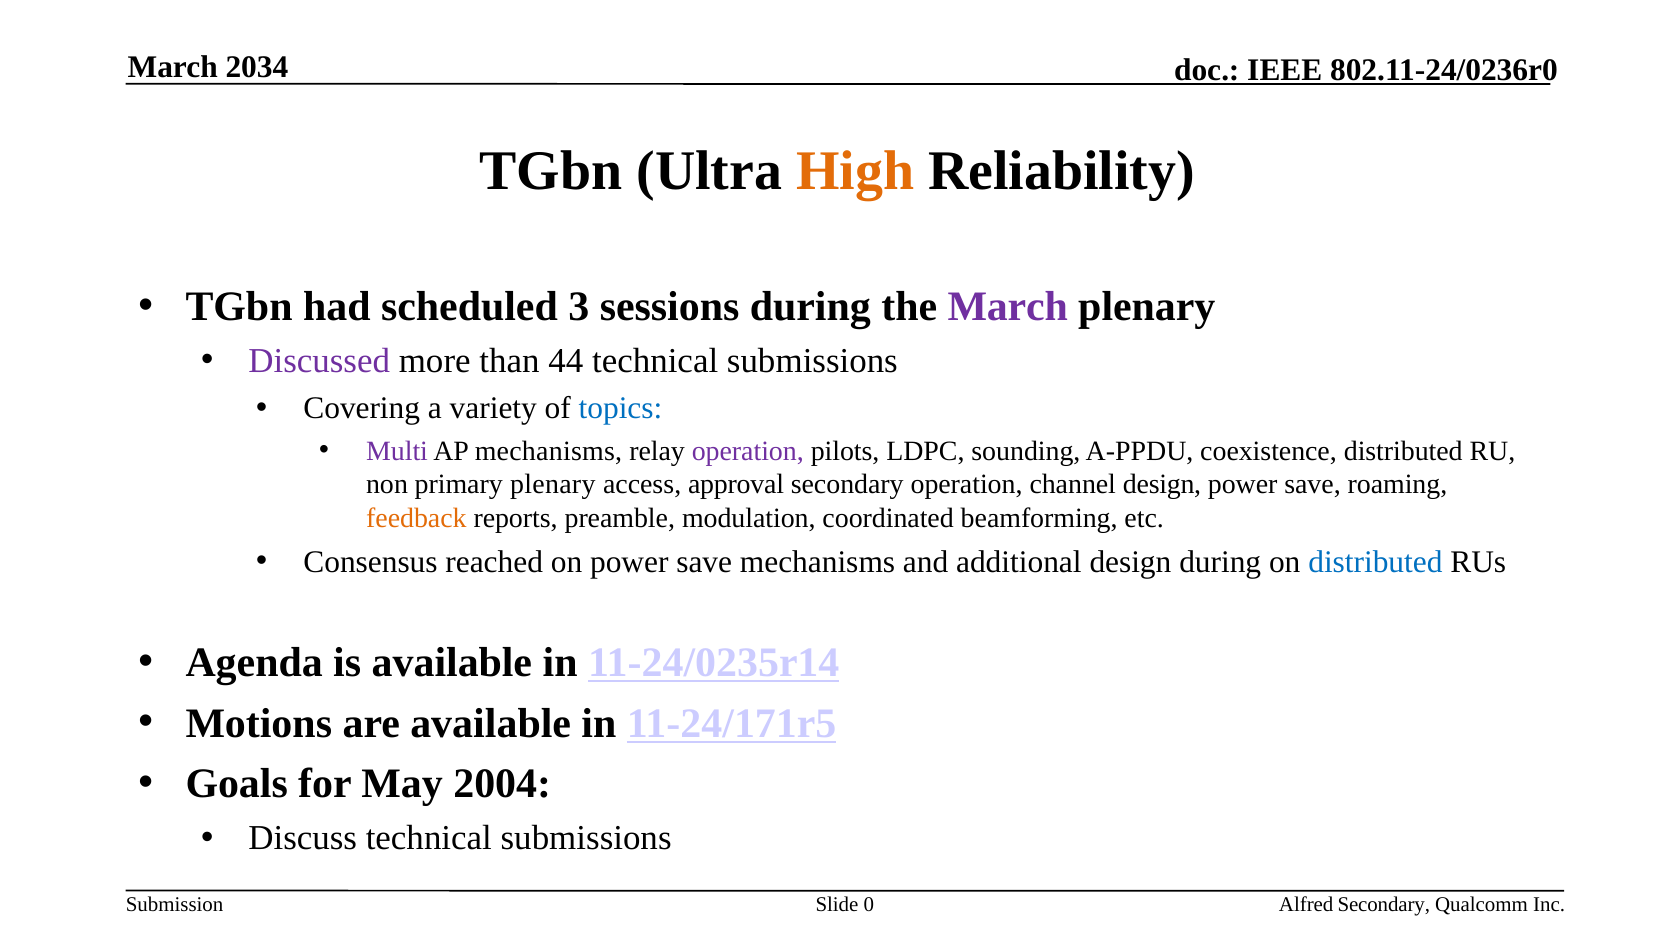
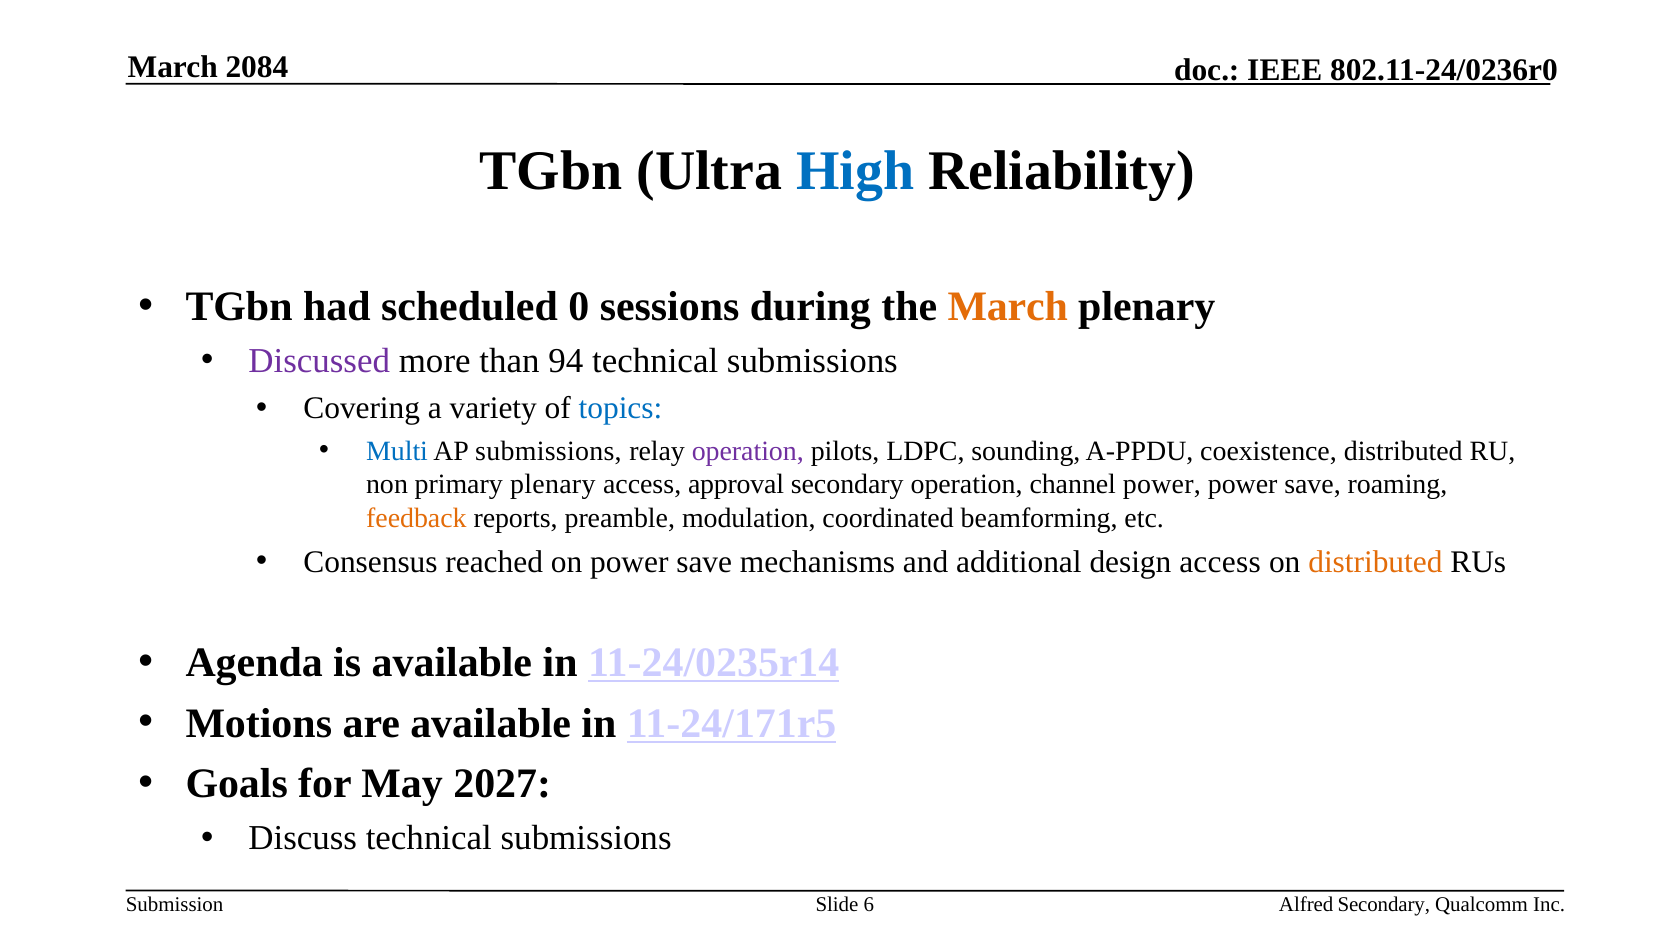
2034: 2034 -> 2084
High colour: orange -> blue
3: 3 -> 0
March at (1008, 307) colour: purple -> orange
44: 44 -> 94
Multi colour: purple -> blue
AP mechanisms: mechanisms -> submissions
channel design: design -> power
design during: during -> access
distributed at (1375, 562) colour: blue -> orange
2004: 2004 -> 2027
0: 0 -> 6
